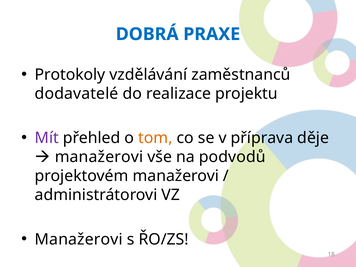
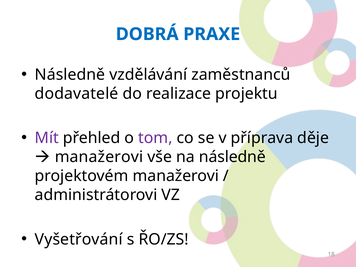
Protokoly at (70, 75): Protokoly -> Následně
tom colour: orange -> purple
na podvodů: podvodů -> následně
Manažerovi at (79, 239): Manažerovi -> Vyšetřování
